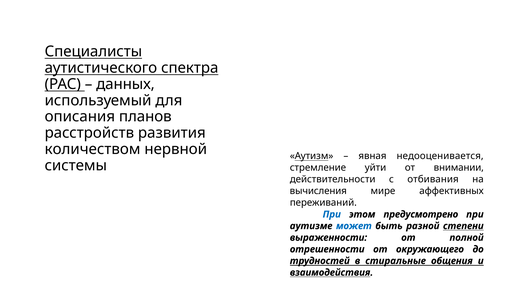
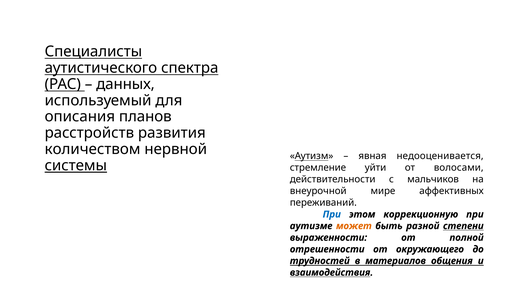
системы underline: none -> present
внимании: внимании -> волосами
отбивания: отбивания -> мальчиков
вычисления: вычисления -> внеурочной
предусмотрено: предусмотрено -> коррекционную
может colour: blue -> orange
стиральные: стиральные -> материалов
